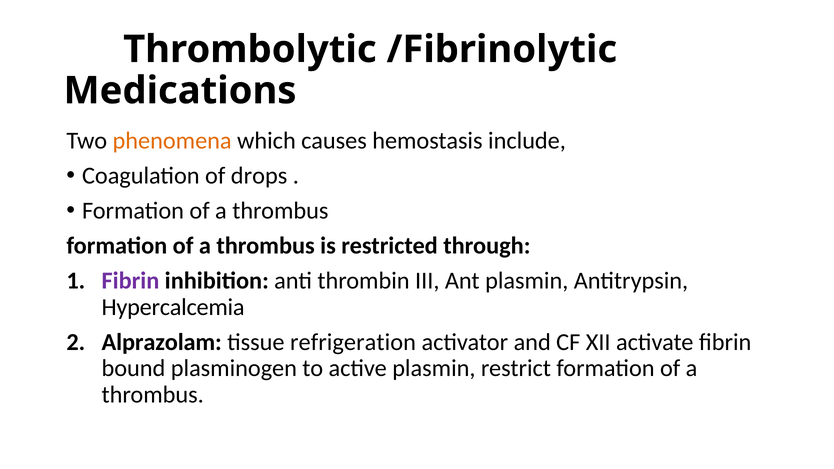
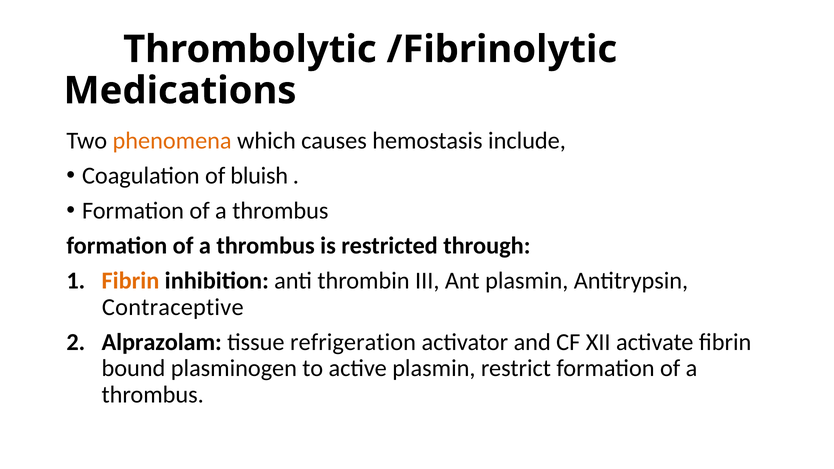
drops: drops -> bluish
Fibrin at (130, 281) colour: purple -> orange
Hypercalcemia: Hypercalcemia -> Contraceptive
